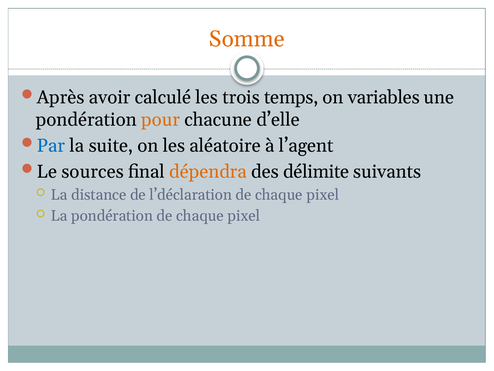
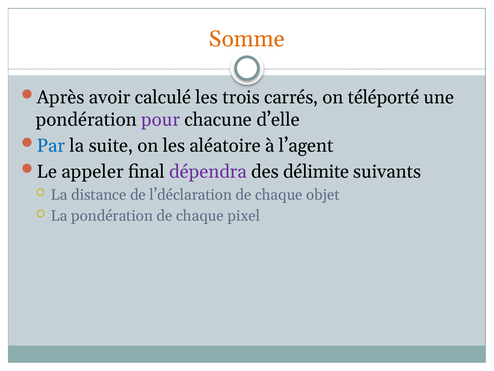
temps: temps -> carrés
variables: variables -> téléporté
pour colour: orange -> purple
sources: sources -> appeler
dépendra colour: orange -> purple
pixel at (323, 194): pixel -> objet
